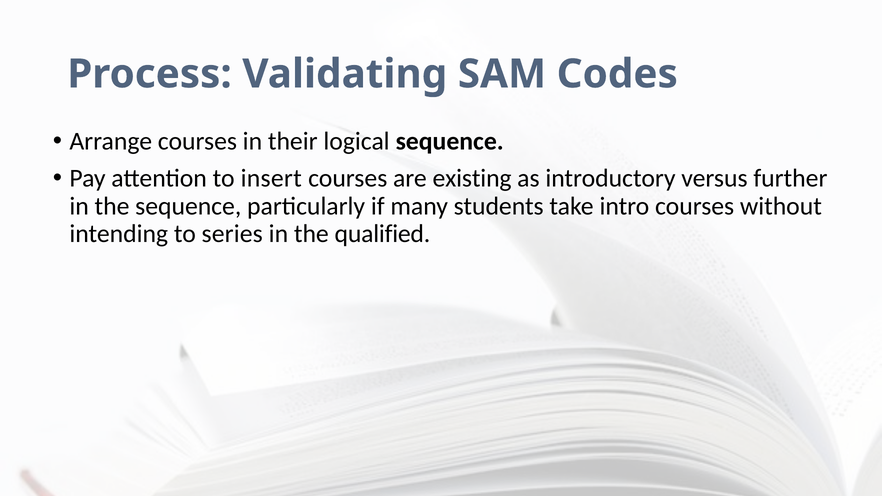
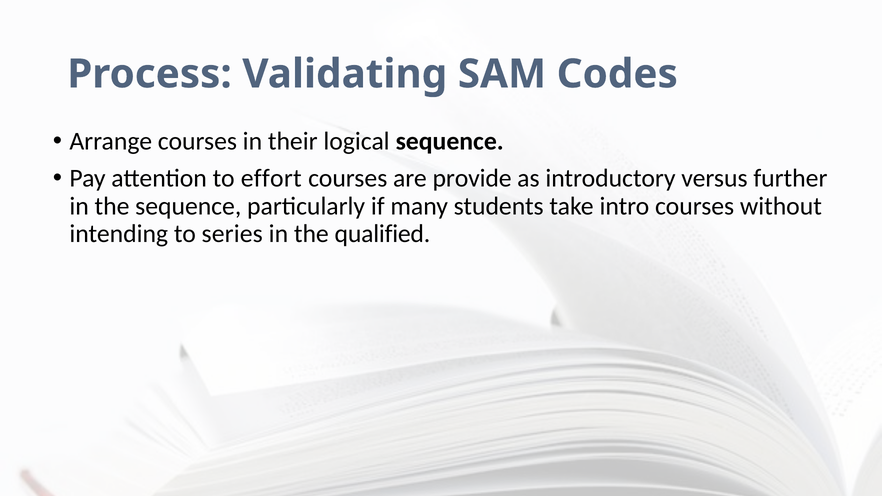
insert: insert -> effort
existing: existing -> provide
